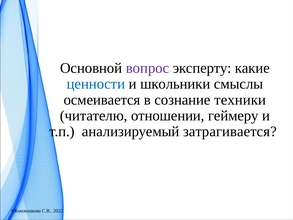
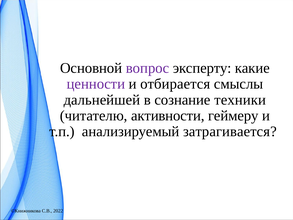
ценности colour: blue -> purple
школьники: школьники -> отбирается
осмеивается: осмеивается -> дальнейшей
отношении: отношении -> активности
